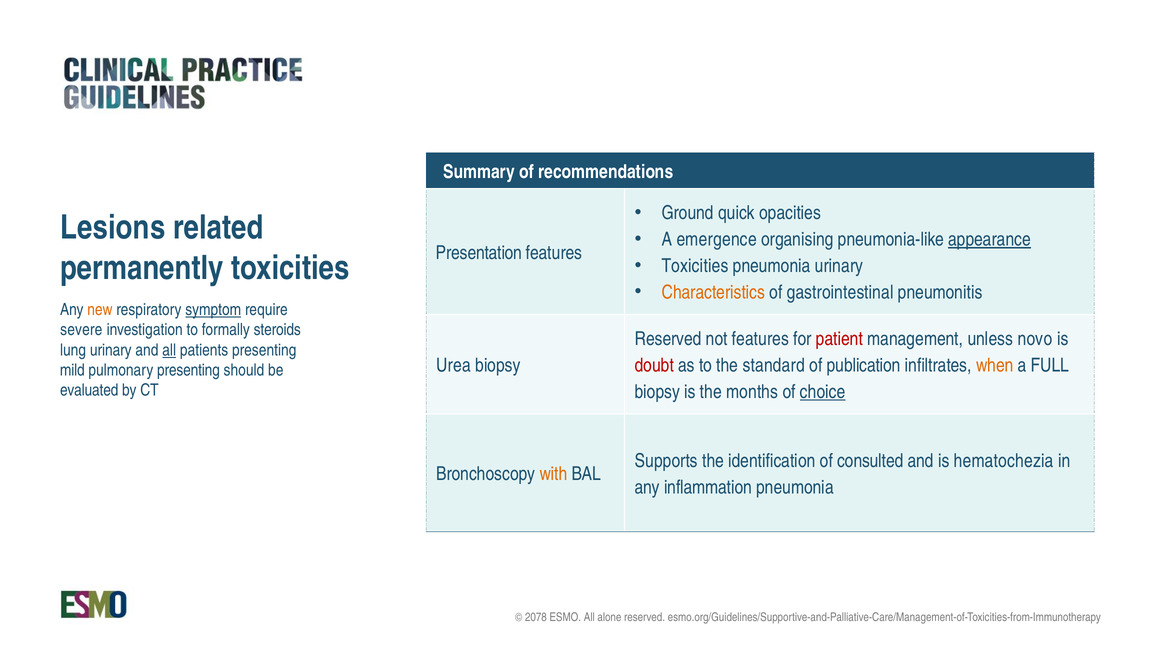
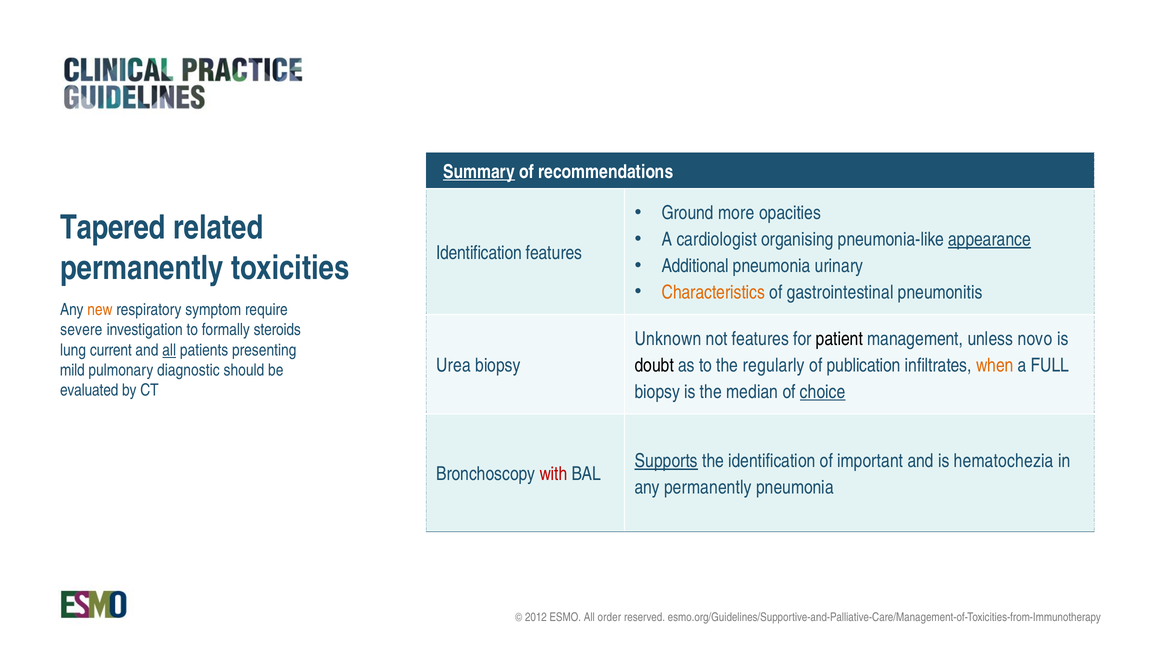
Summary underline: none -> present
quick: quick -> more
Lesions: Lesions -> Tapered
emergence: emergence -> cardiologist
Presentation at (479, 253): Presentation -> Identification
Toxicities at (695, 266): Toxicities -> Additional
symptom underline: present -> none
Reserved at (668, 339): Reserved -> Unknown
patient colour: red -> black
lung urinary: urinary -> current
doubt colour: red -> black
standard: standard -> regularly
pulmonary presenting: presenting -> diagnostic
months: months -> median
Supports underline: none -> present
consulted: consulted -> important
with colour: orange -> red
any inflammation: inflammation -> permanently
2078: 2078 -> 2012
alone: alone -> order
